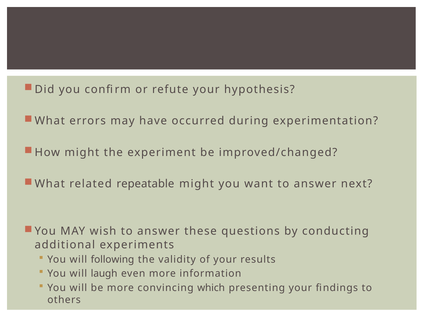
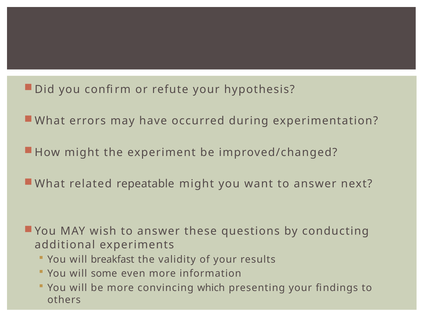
following: following -> breakfast
laugh: laugh -> some
